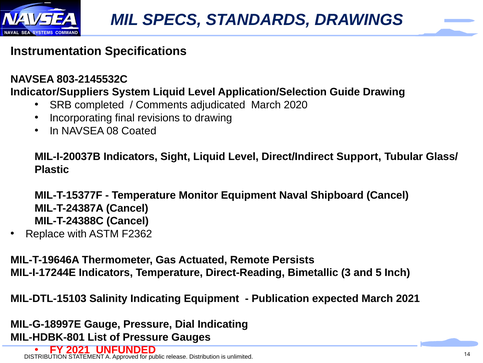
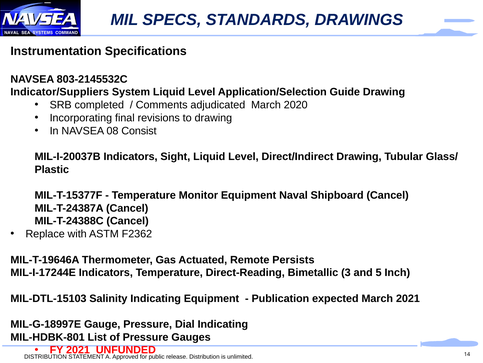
Coated: Coated -> Consist
Direct/Indirect Support: Support -> Drawing
